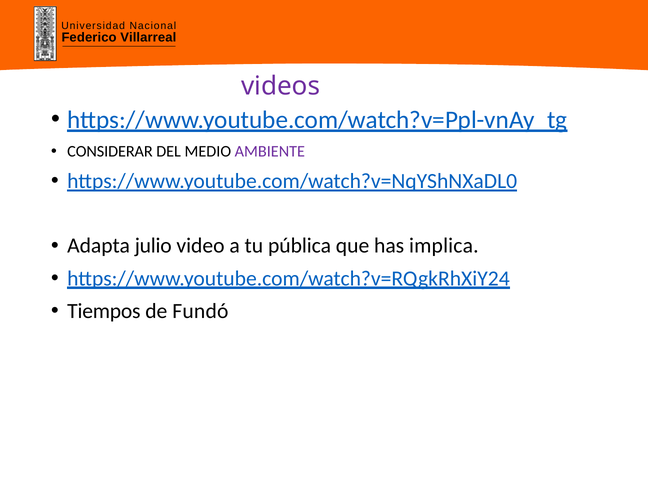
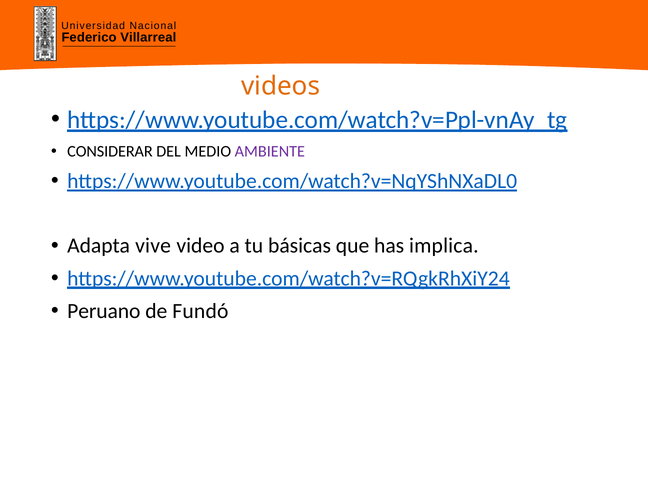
videos colour: purple -> orange
julio: julio -> vive
pública: pública -> básicas
Tiempos: Tiempos -> Peruano
